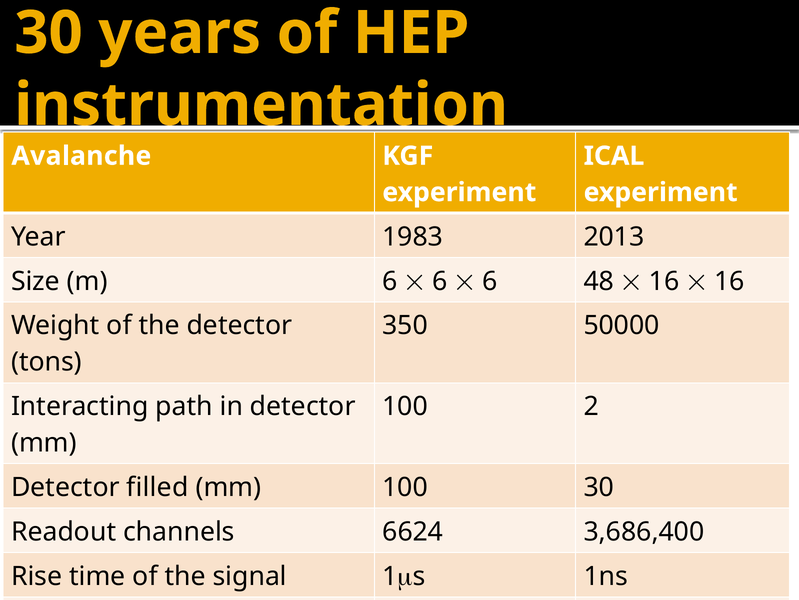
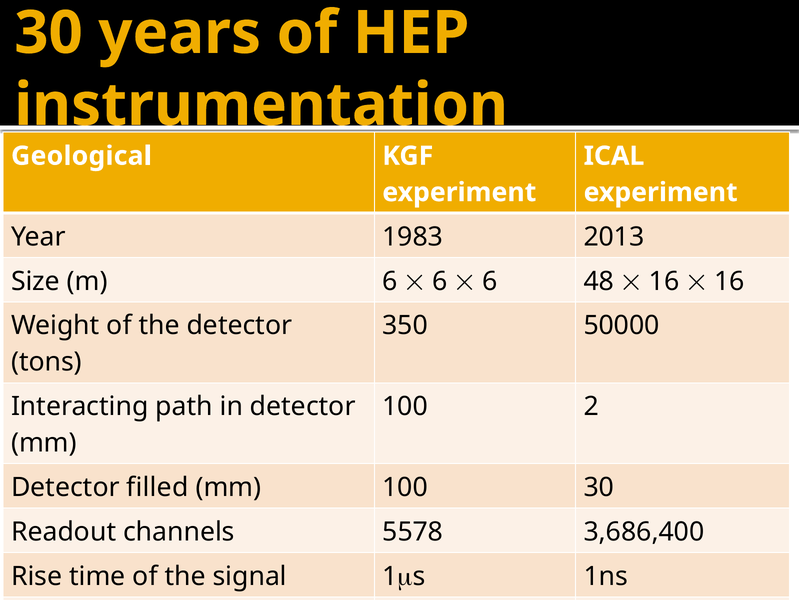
Avalanche: Avalanche -> Geological
6624: 6624 -> 5578
